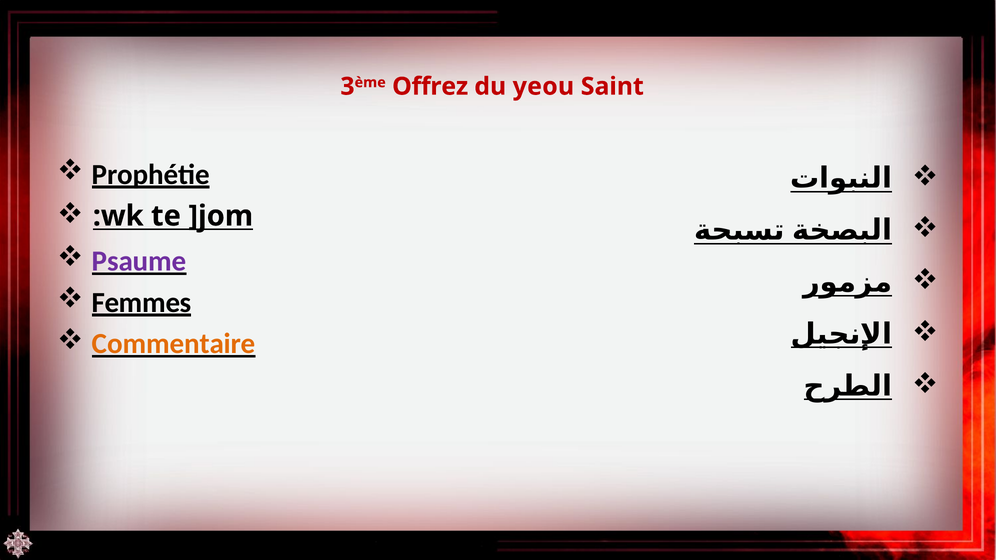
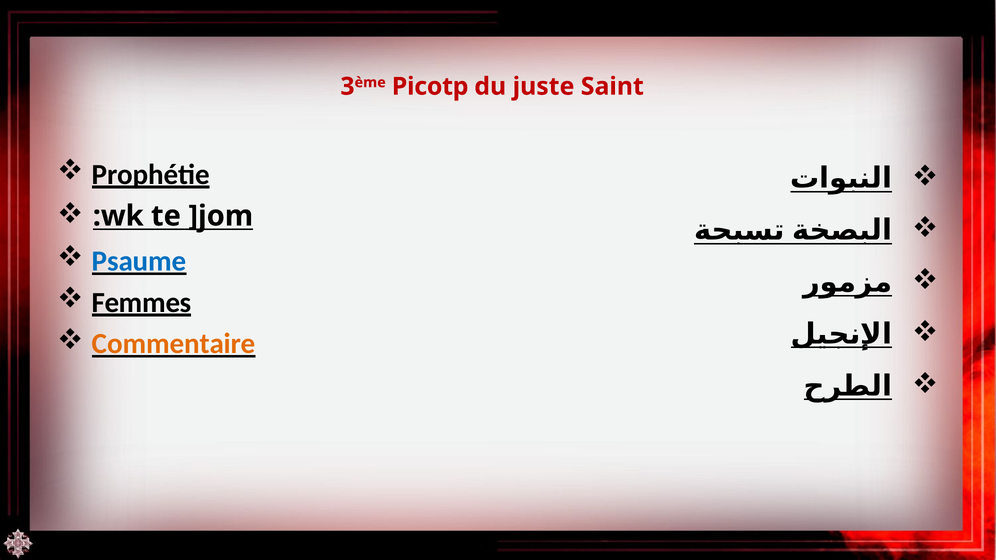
Offrez: Offrez -> Picotp
yeou: yeou -> juste
Psaume colour: purple -> blue
